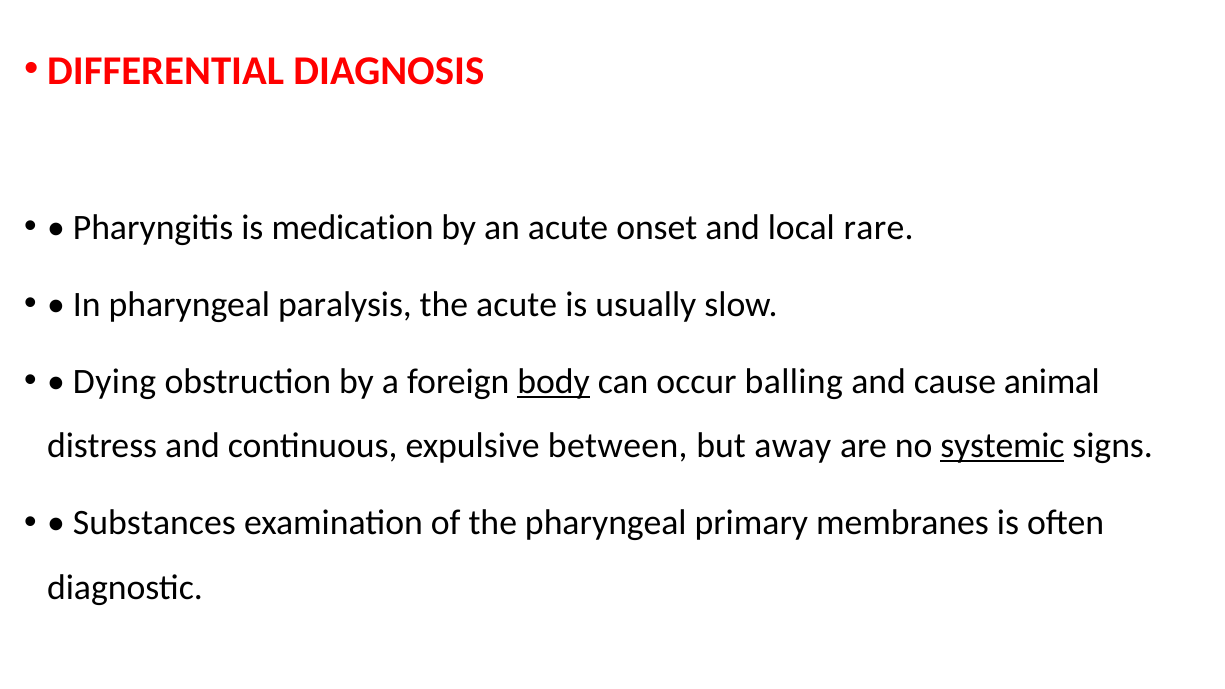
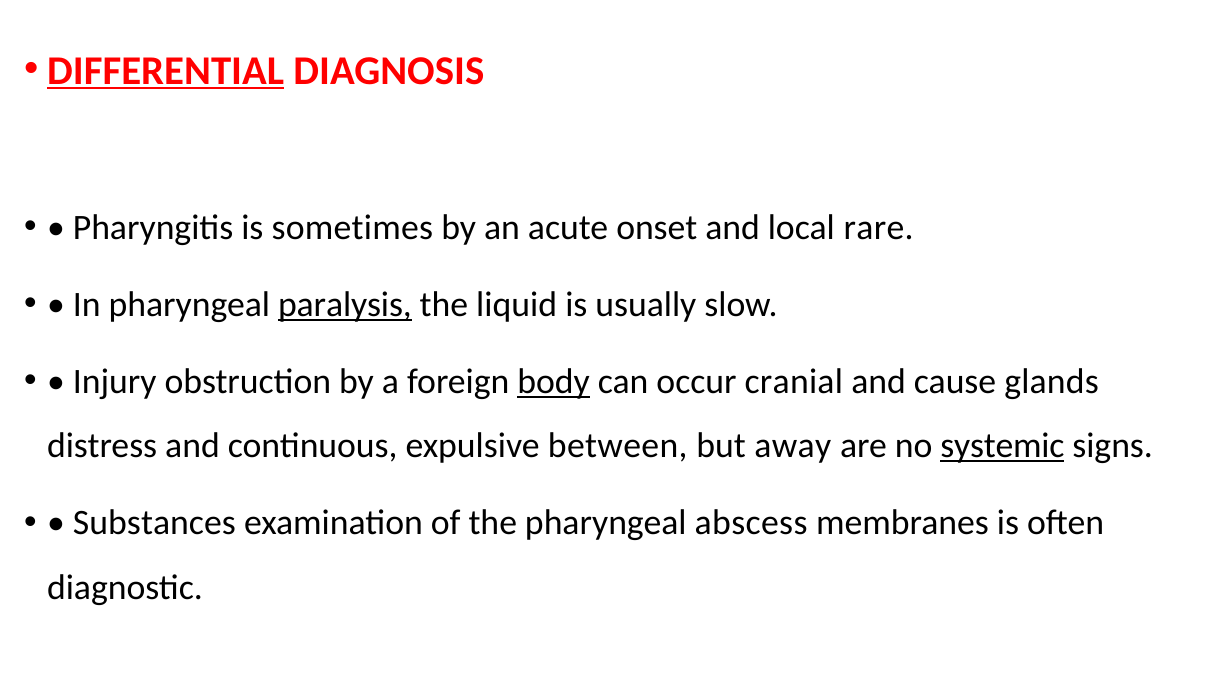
DIFFERENTIAL underline: none -> present
medication: medication -> sometimes
paralysis underline: none -> present
the acute: acute -> liquid
Dying: Dying -> Injury
balling: balling -> cranial
animal: animal -> glands
primary: primary -> abscess
